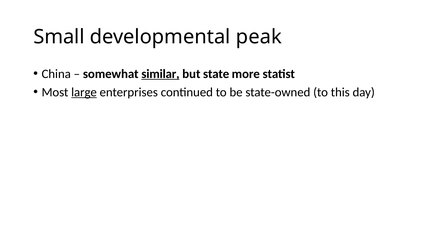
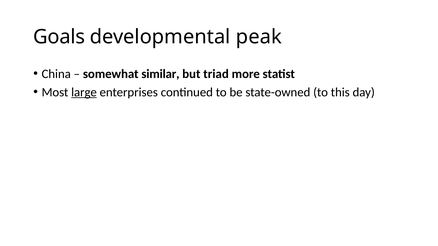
Small: Small -> Goals
similar underline: present -> none
state: state -> triad
